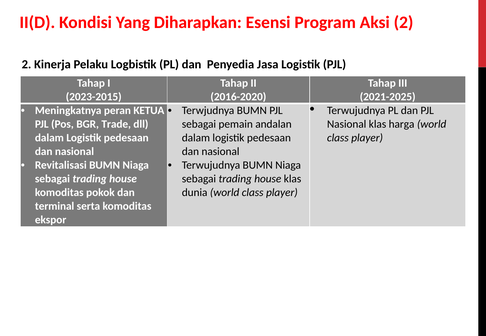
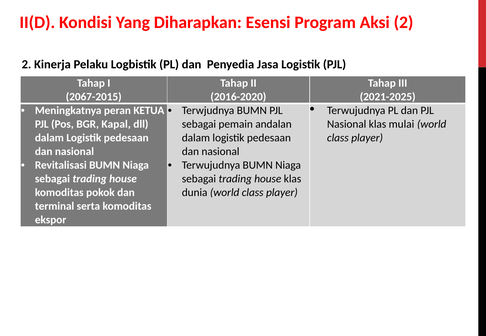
2023-2015: 2023-2015 -> 2067-2015
Trade: Trade -> Kapal
harga: harga -> mulai
